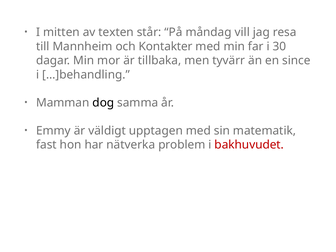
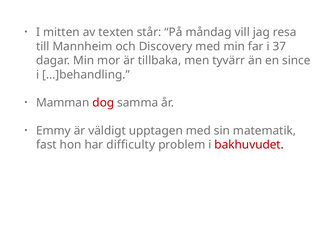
Kontakter: Kontakter -> Discovery
30: 30 -> 37
dog colour: black -> red
nätverka: nätverka -> difficulty
